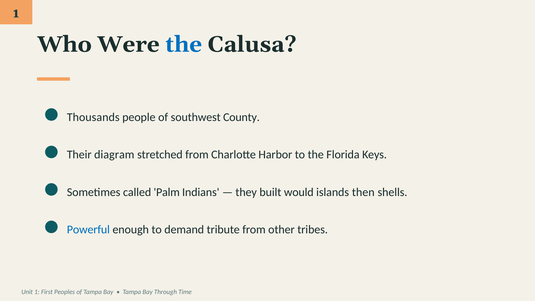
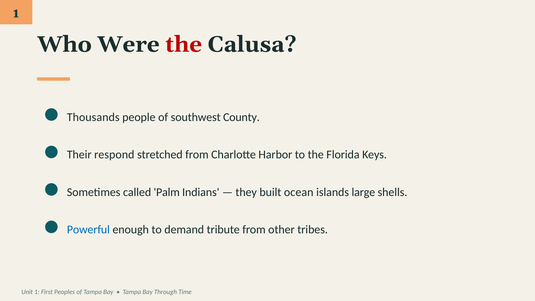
the at (184, 44) colour: blue -> red
diagram: diagram -> respond
would: would -> ocean
then: then -> large
